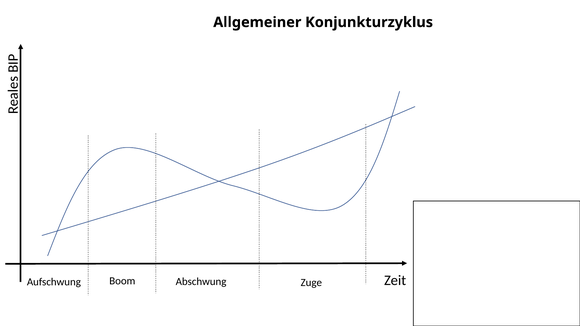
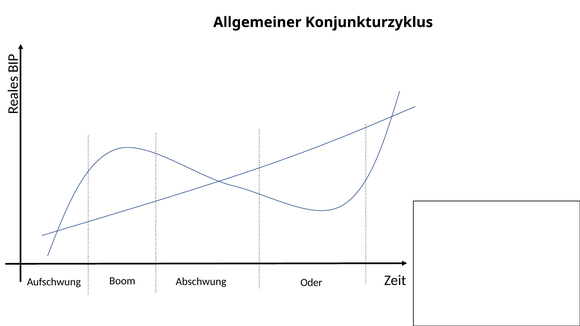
Zuge: Zuge -> Oder
